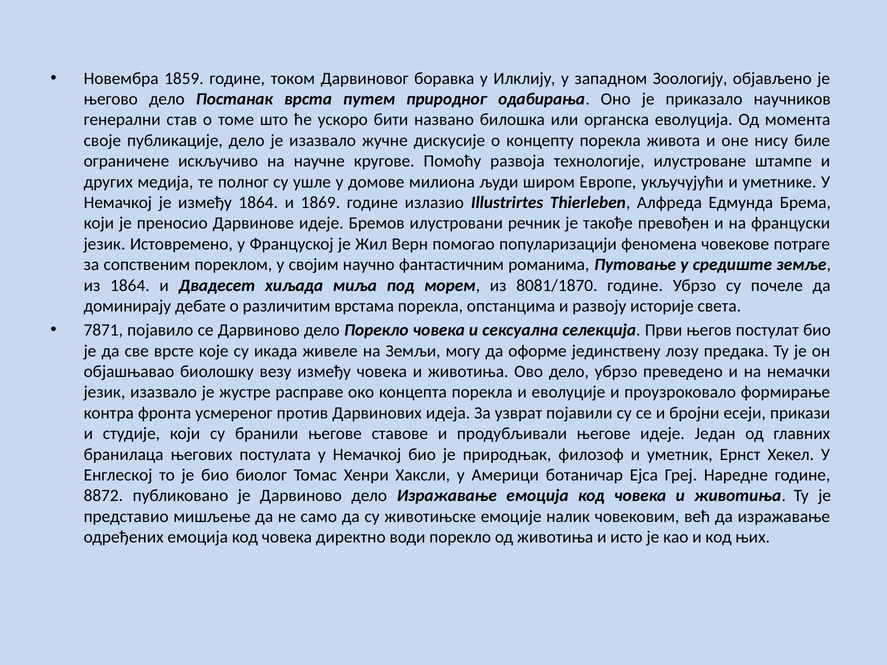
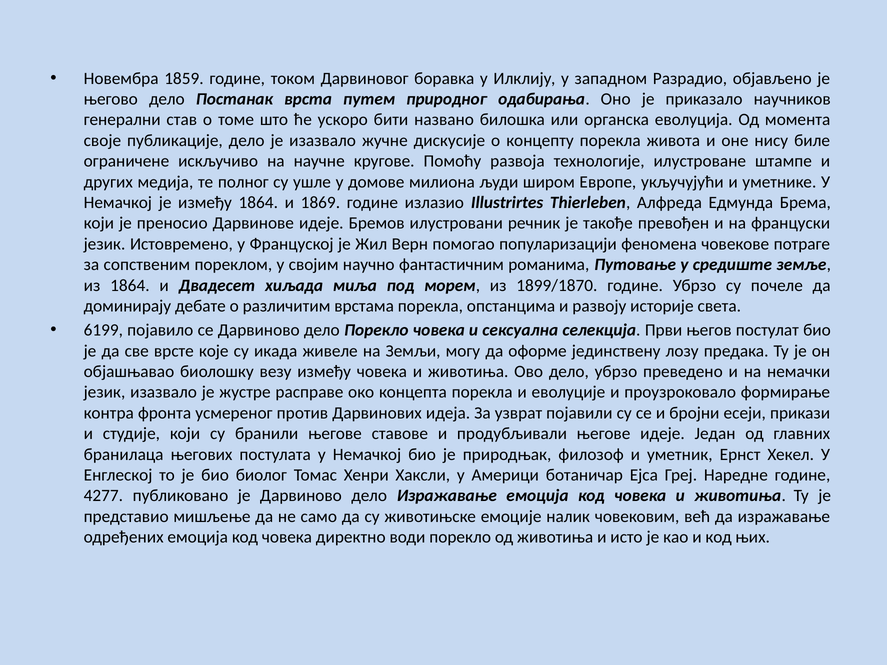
Зоологију: Зоологију -> Разрадио
8081/1870: 8081/1870 -> 1899/1870
7871: 7871 -> 6199
8872: 8872 -> 4277
